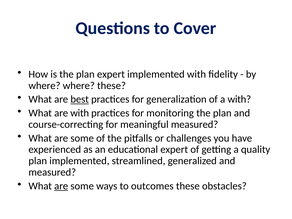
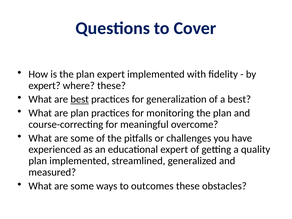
where at (44, 86): where -> expert
a with: with -> best
are with: with -> plan
meaningful measured: measured -> overcome
are at (61, 186) underline: present -> none
